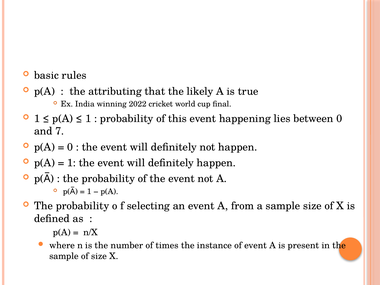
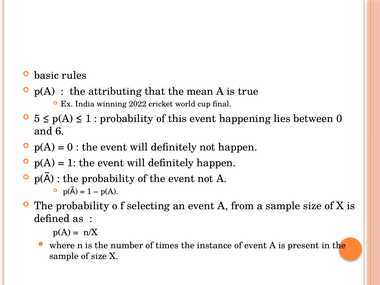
likely: likely -> mean
1 at (37, 119): 1 -> 5
7: 7 -> 6
